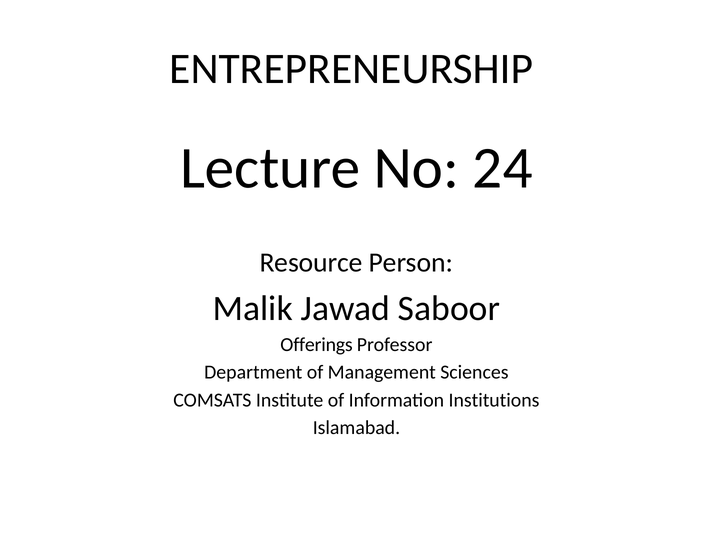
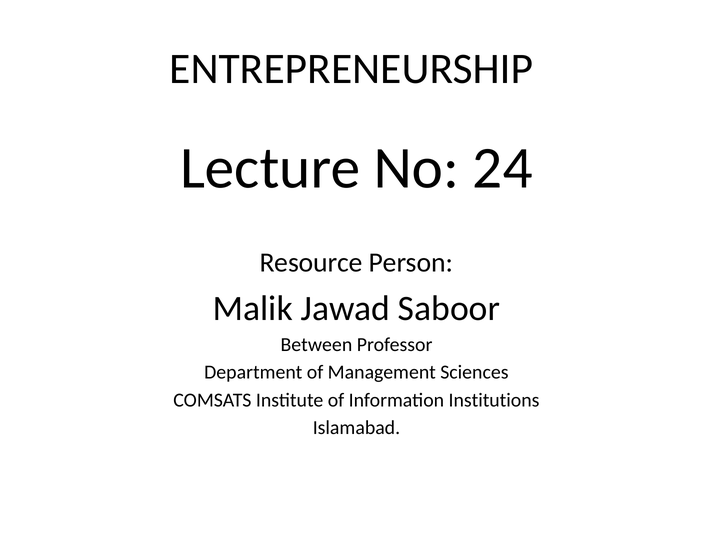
Offerings: Offerings -> Between
